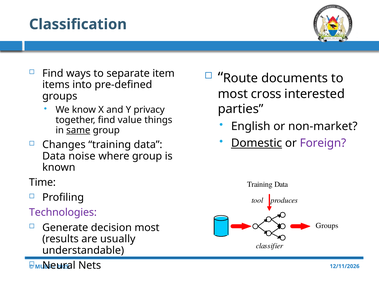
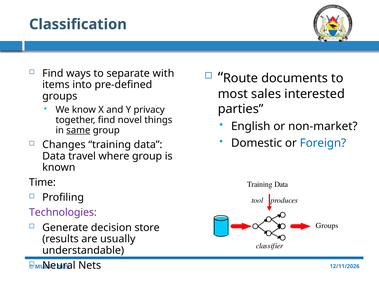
item: item -> with
cross: cross -> sales
value: value -> novel
Domestic underline: present -> none
Foreign colour: purple -> blue
noise: noise -> travel
decision most: most -> store
